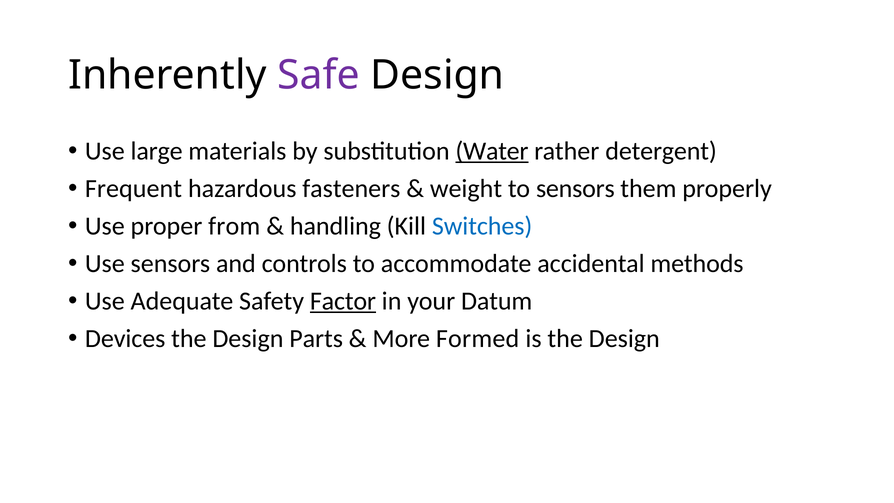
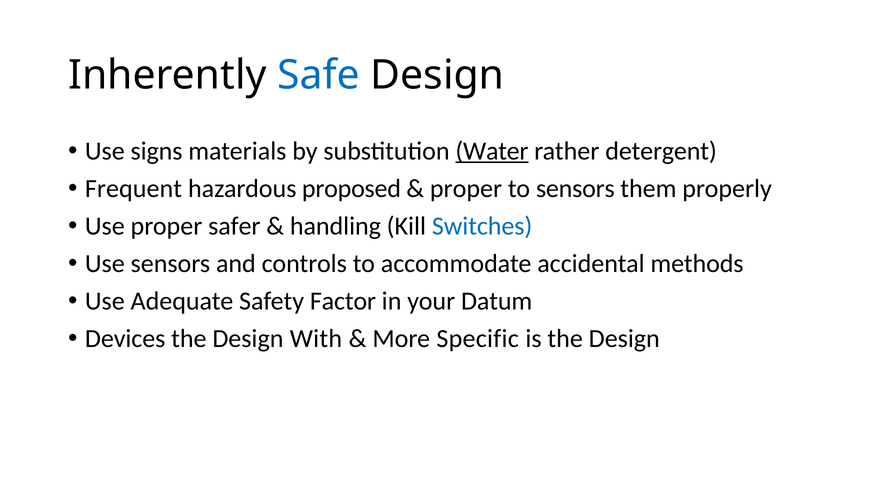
Safe colour: purple -> blue
large: large -> signs
fasteners: fasteners -> proposed
weight at (466, 189): weight -> proper
from: from -> safer
Factor underline: present -> none
Parts: Parts -> With
Formed: Formed -> Specific
